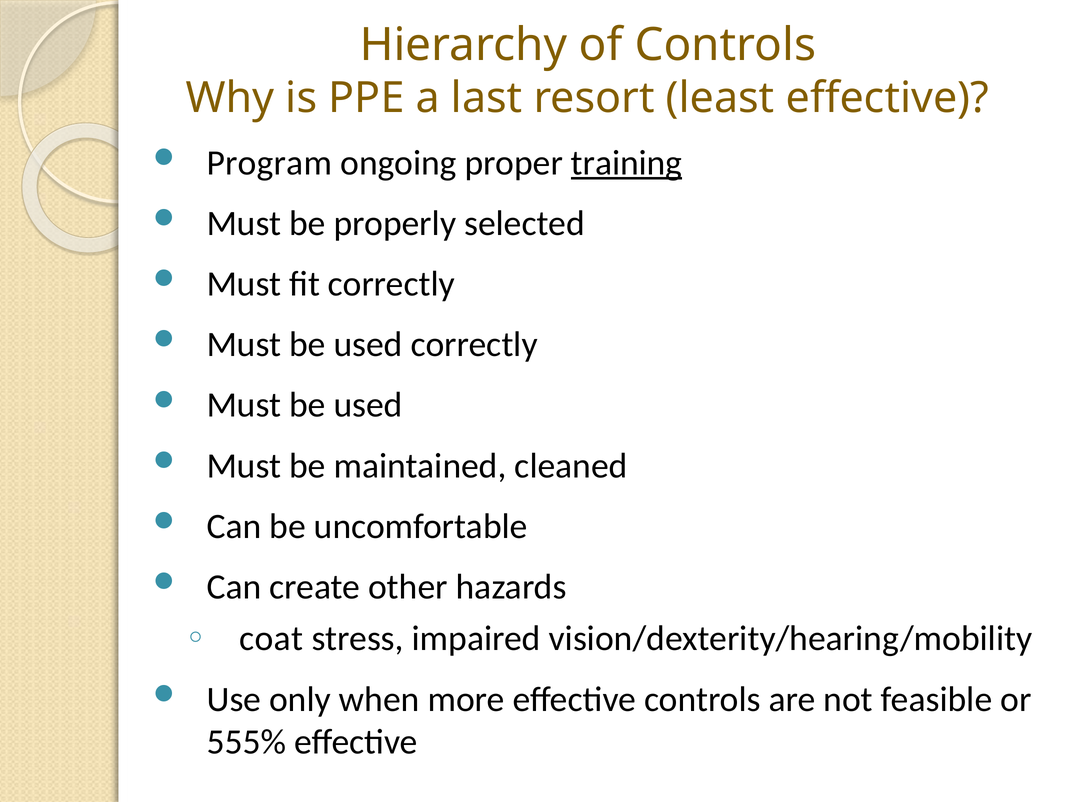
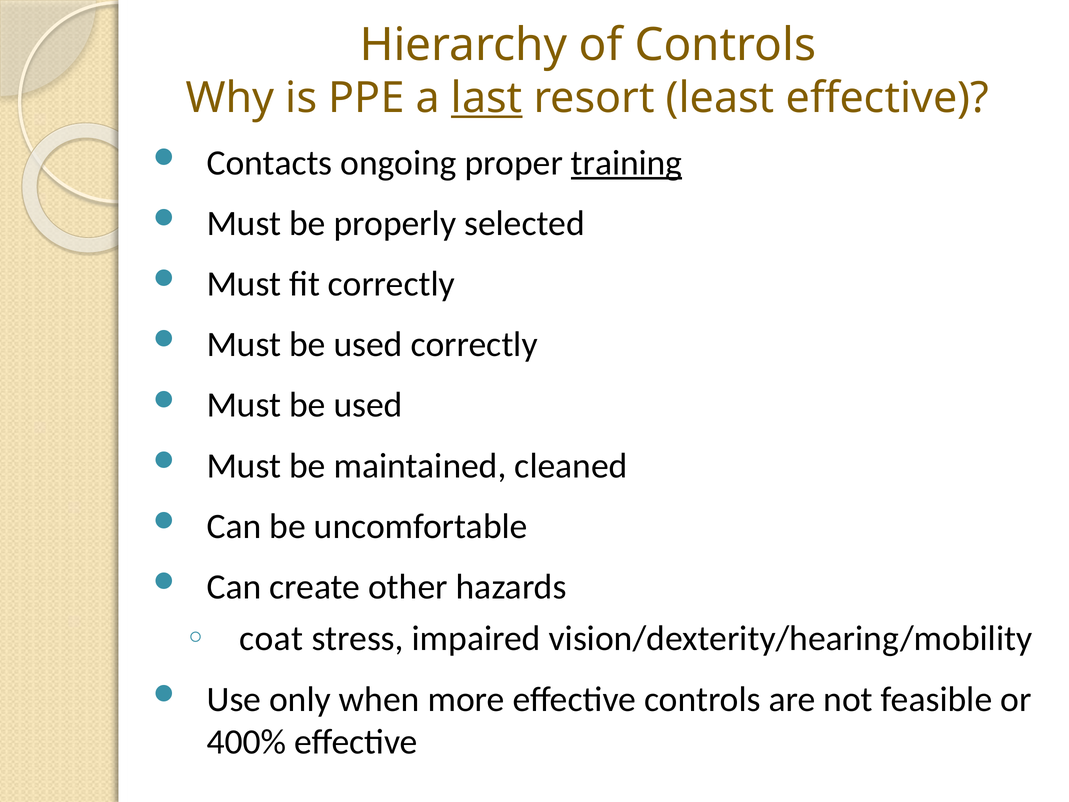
last underline: none -> present
Program: Program -> Contacts
555%: 555% -> 400%
